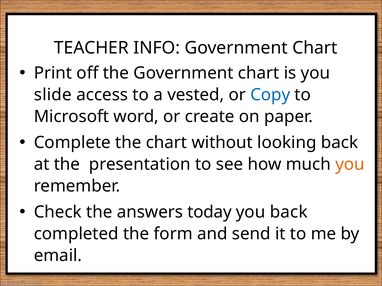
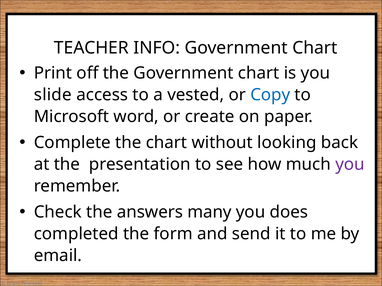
you at (350, 165) colour: orange -> purple
today: today -> many
you back: back -> does
